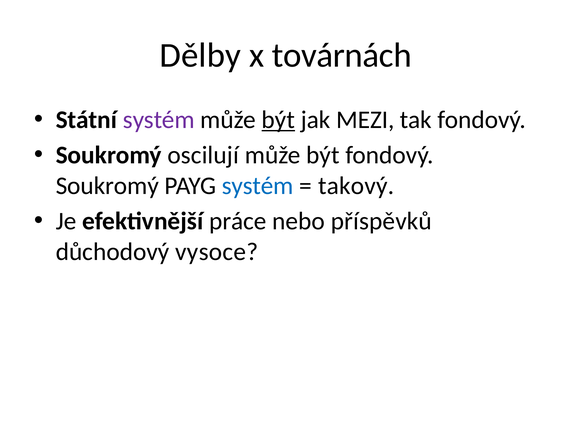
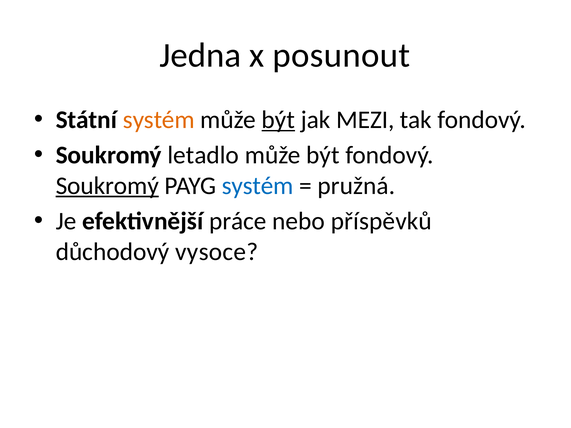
Dělby: Dělby -> Jedna
továrnách: továrnách -> posunout
systém at (159, 120) colour: purple -> orange
oscilují: oscilují -> letadlo
Soukromý at (107, 186) underline: none -> present
takový: takový -> pružná
